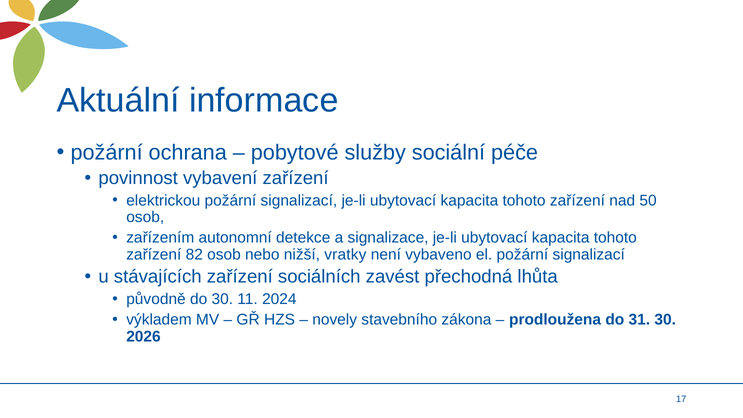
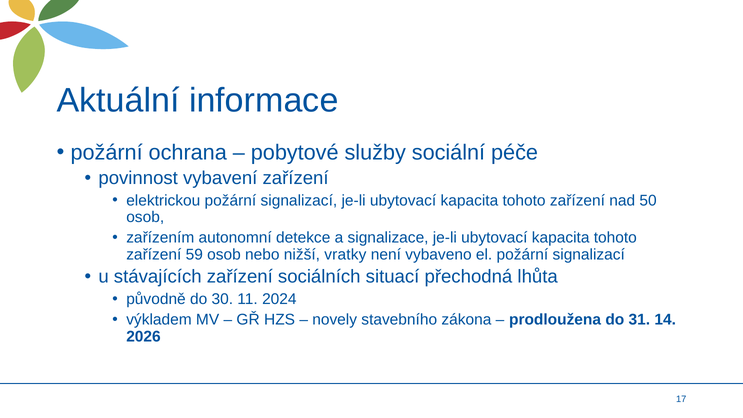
82: 82 -> 59
zavést: zavést -> situací
31 30: 30 -> 14
